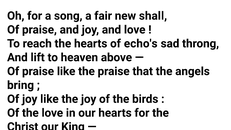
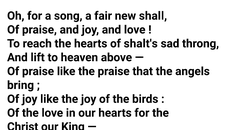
echo's: echo's -> shalt's
